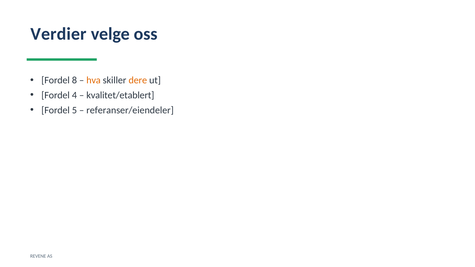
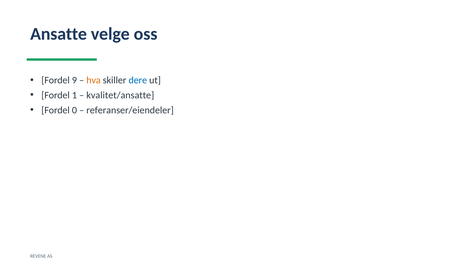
Verdier: Verdier -> Ansatte
8: 8 -> 9
dere colour: orange -> blue
4: 4 -> 1
kvalitet/etablert: kvalitet/etablert -> kvalitet/ansatte
5: 5 -> 0
